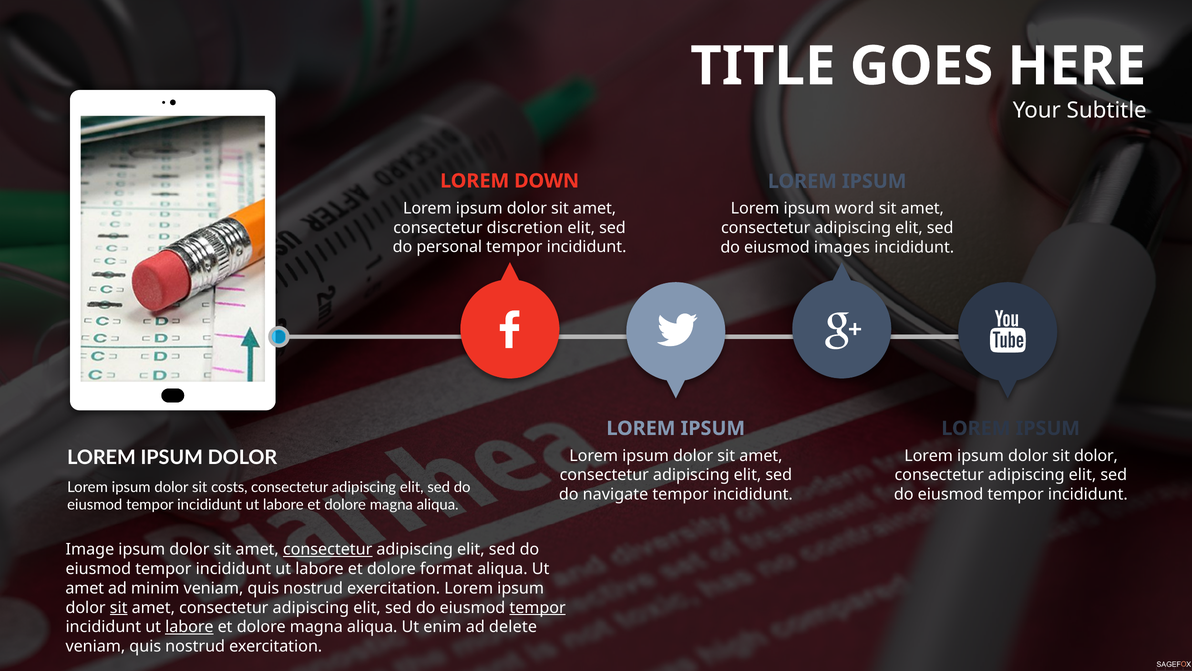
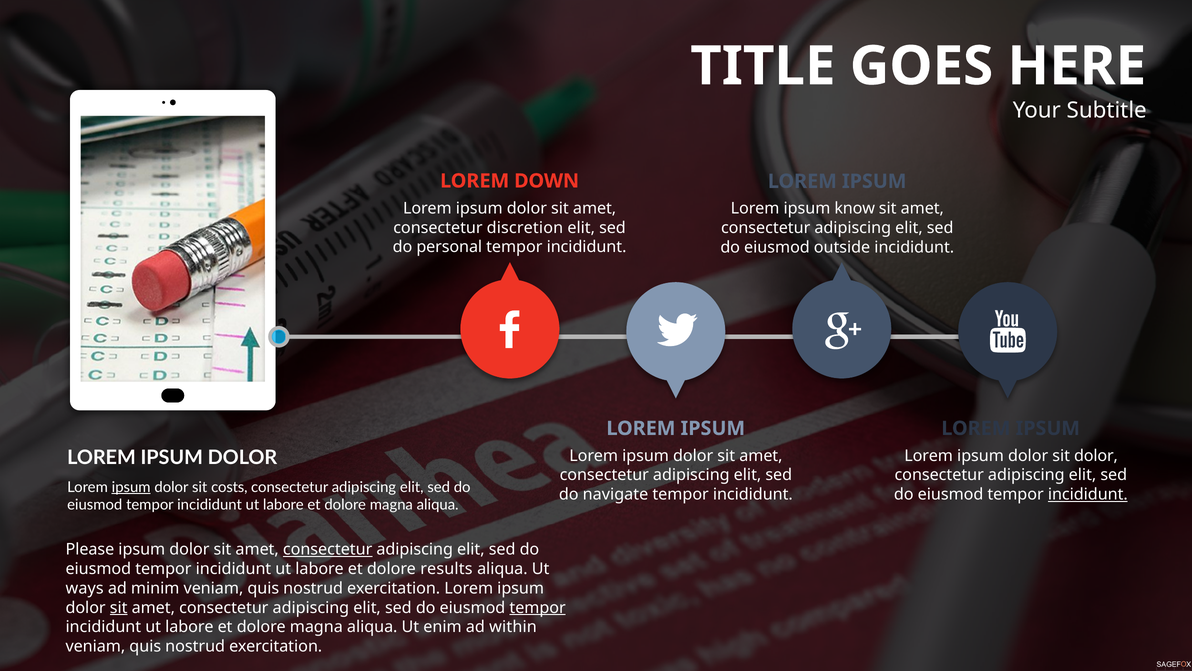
word: word -> know
images: images -> outside
ipsum at (131, 487) underline: none -> present
incididunt at (1088, 494) underline: none -> present
Image: Image -> Please
format: format -> results
amet at (85, 588): amet -> ways
labore at (189, 627) underline: present -> none
delete: delete -> within
